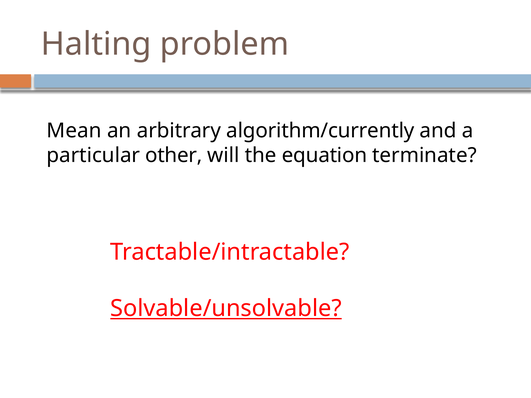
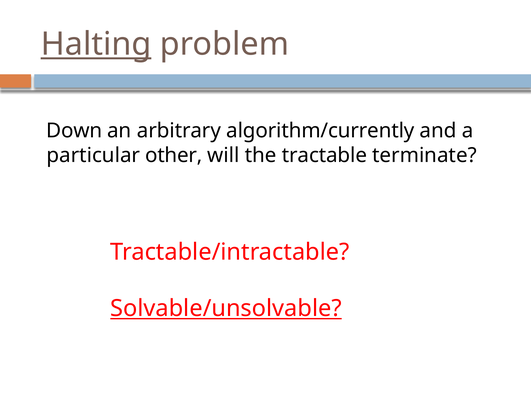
Halting underline: none -> present
Mean: Mean -> Down
equation: equation -> tractable
